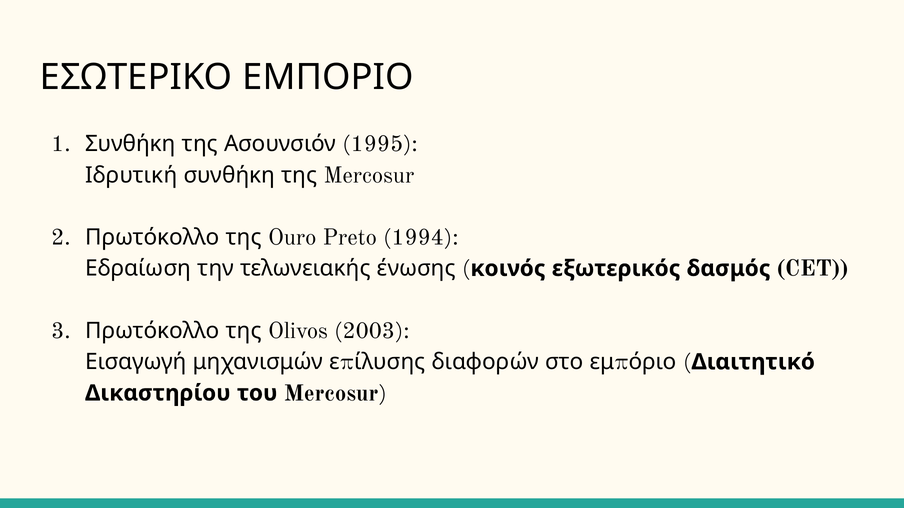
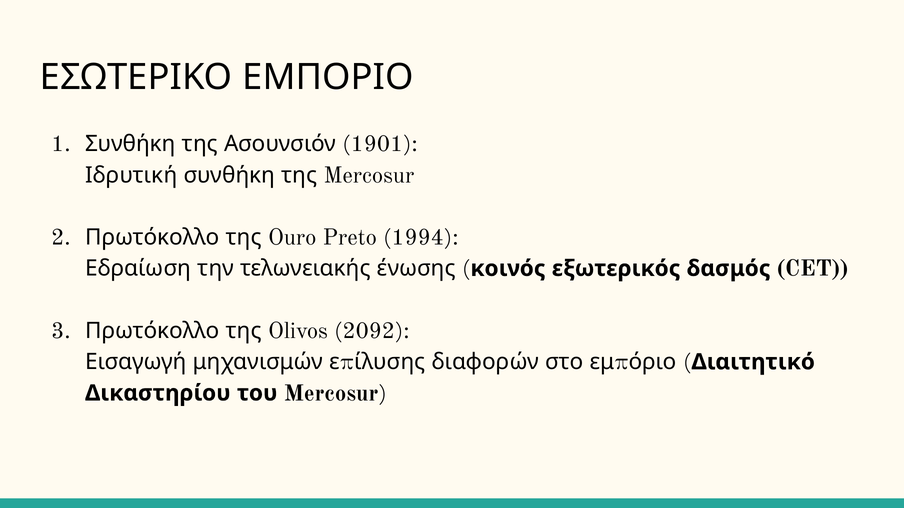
1995: 1995 -> 1901
2003: 2003 -> 2092
